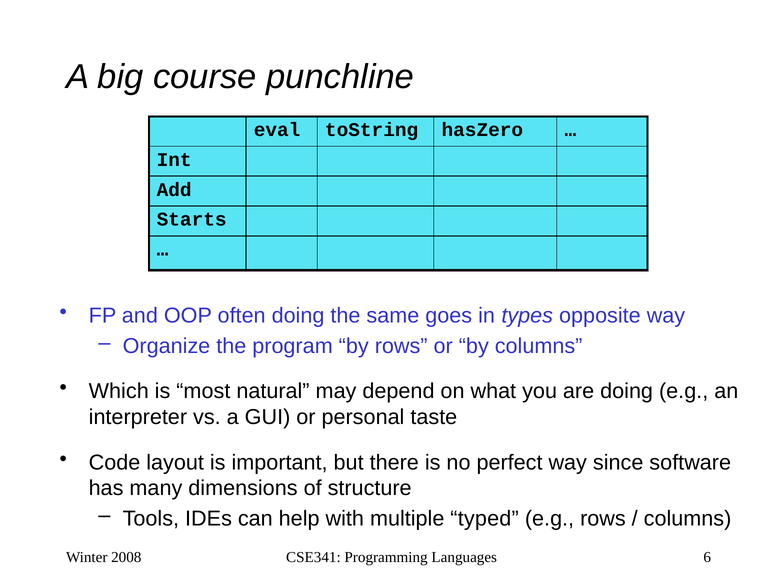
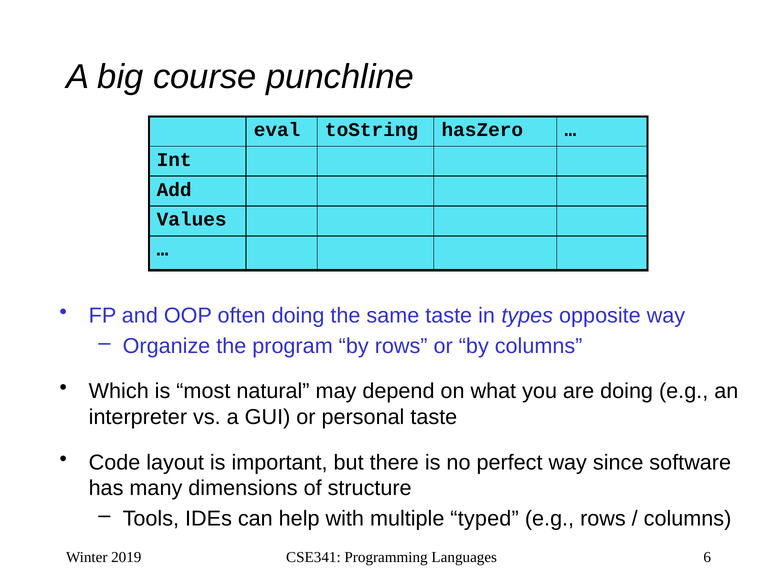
Starts: Starts -> Values
same goes: goes -> taste
2008: 2008 -> 2019
